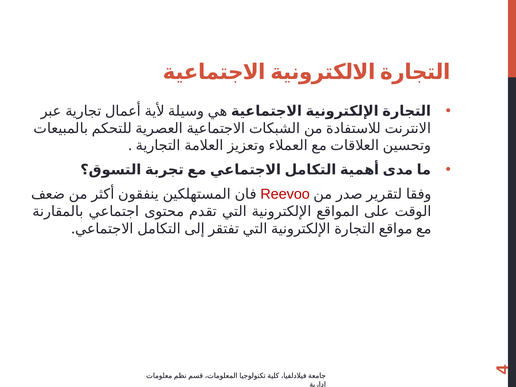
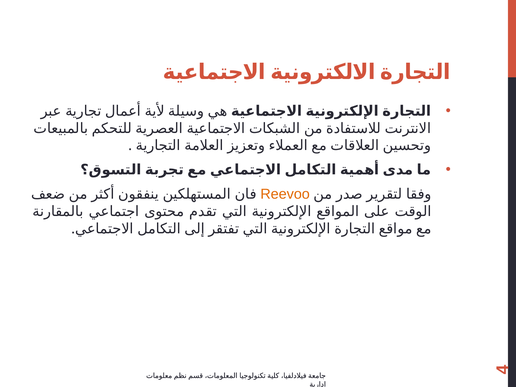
Reevoo colour: red -> orange
